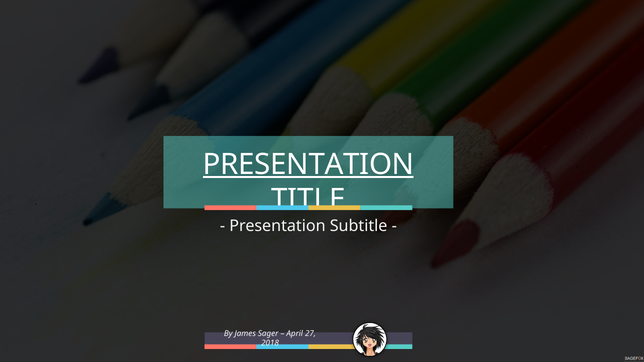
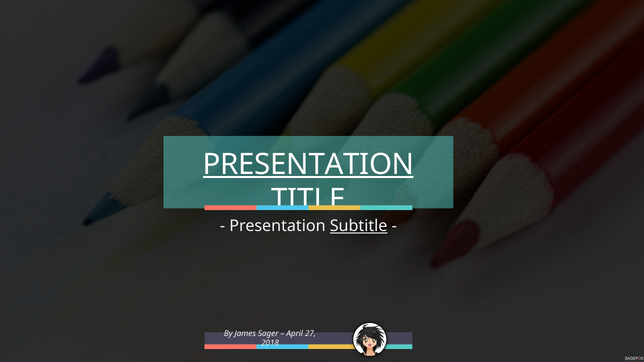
Subtitle underline: none -> present
